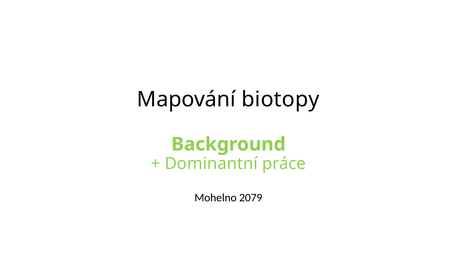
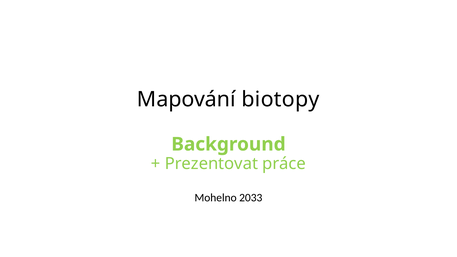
Dominantní: Dominantní -> Prezentovat
2079: 2079 -> 2033
